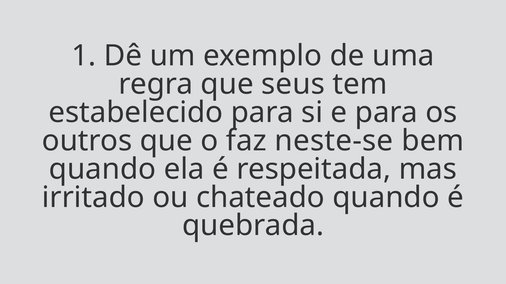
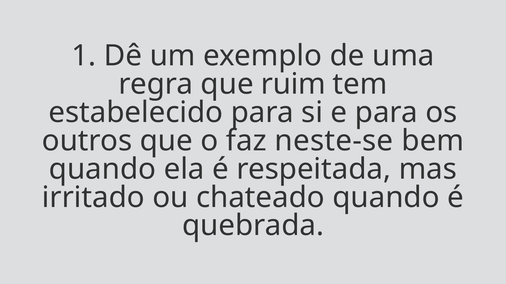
seus: seus -> ruim
